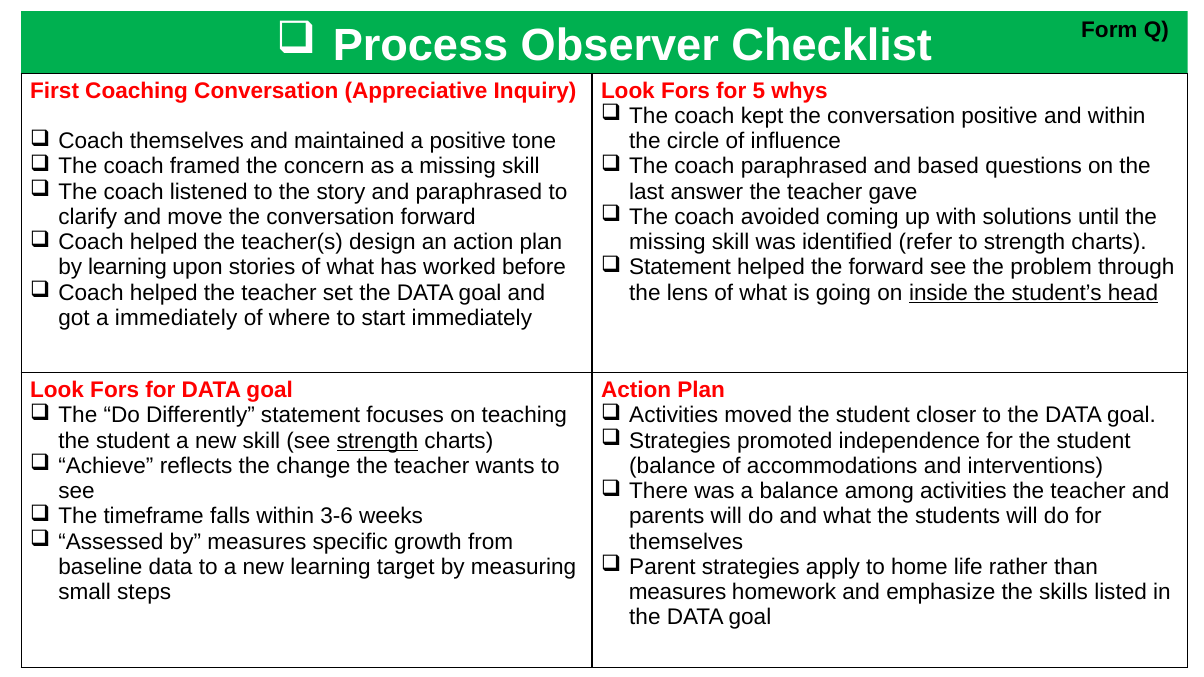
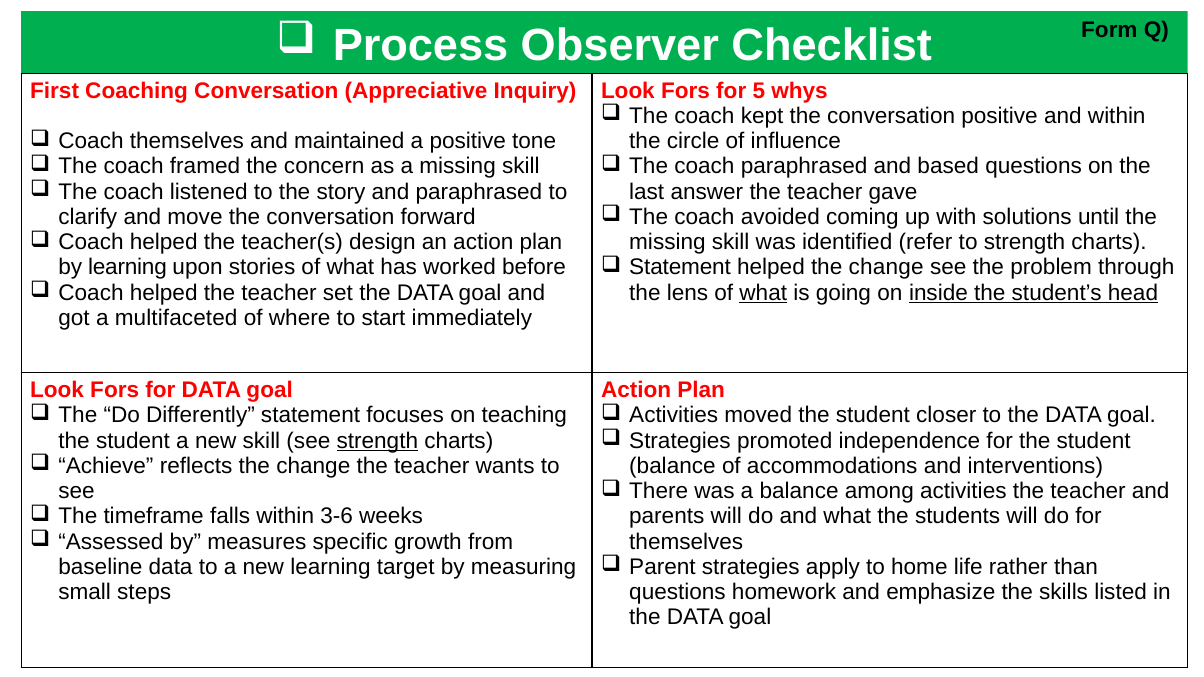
helped the forward: forward -> change
what at (763, 293) underline: none -> present
a immediately: immediately -> multifaceted
measures at (678, 592): measures -> questions
